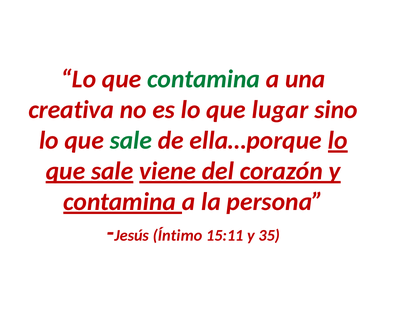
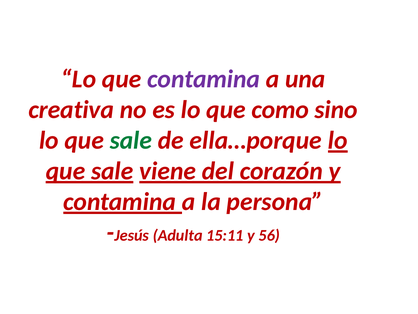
contamina at (204, 79) colour: green -> purple
lugar: lugar -> como
Íntimo: Íntimo -> Adulta
35: 35 -> 56
